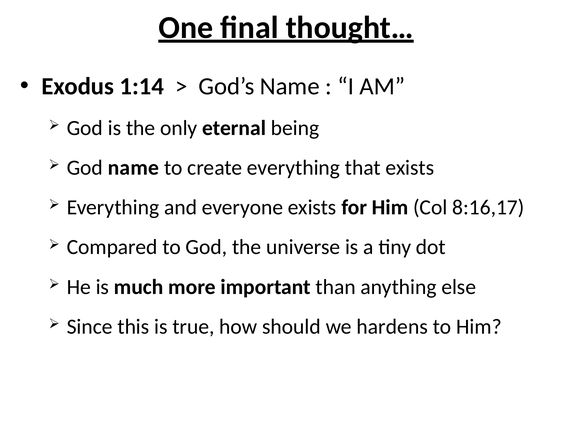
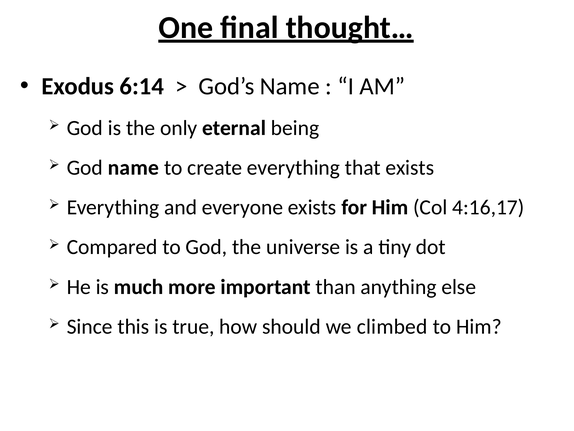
1:14: 1:14 -> 6:14
8:16,17: 8:16,17 -> 4:16,17
hardens: hardens -> climbed
